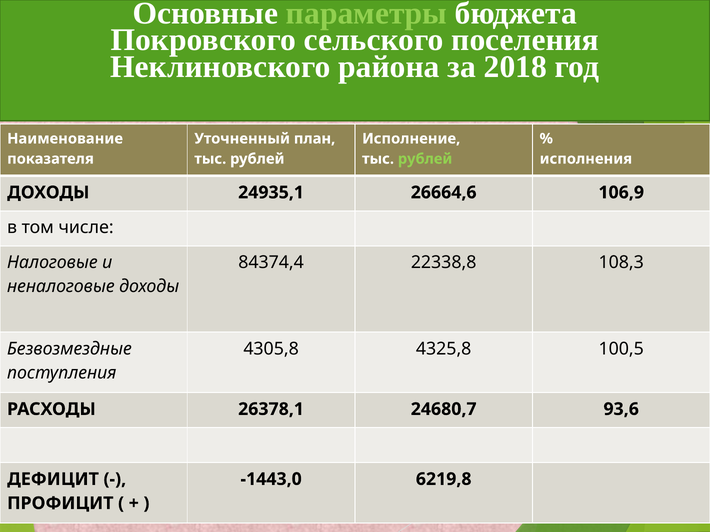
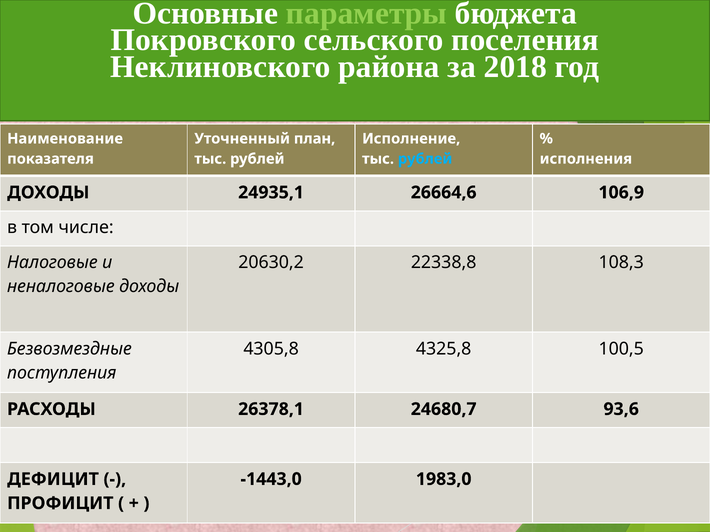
рублей at (425, 159) colour: light green -> light blue
84374,4: 84374,4 -> 20630,2
6219,8: 6219,8 -> 1983,0
